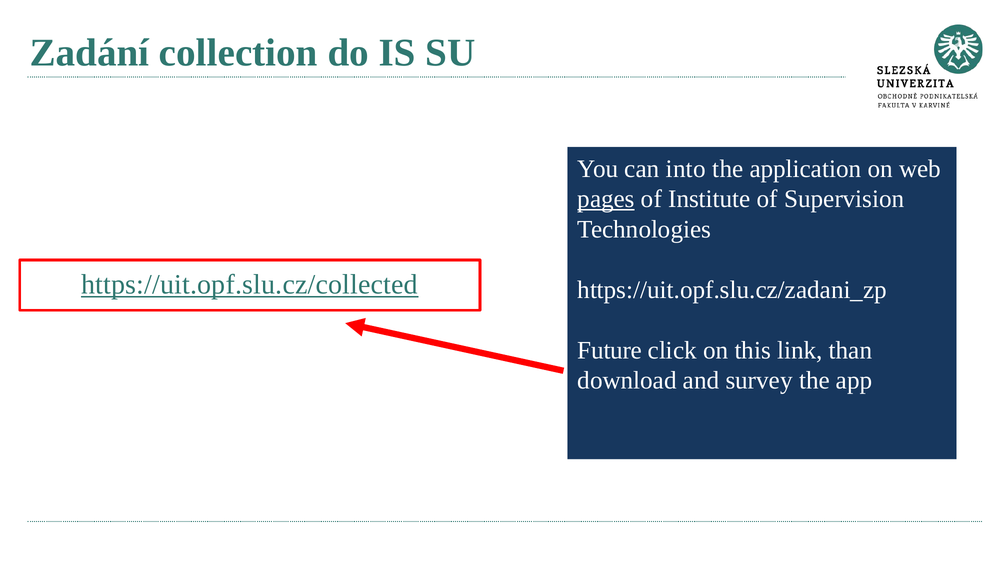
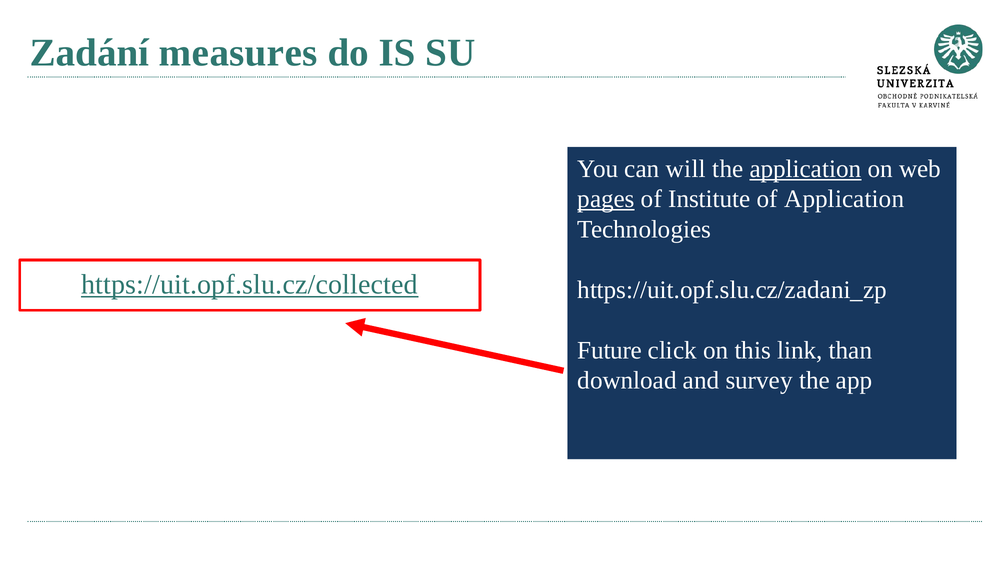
collection: collection -> measures
into: into -> will
application at (805, 169) underline: none -> present
of Supervision: Supervision -> Application
